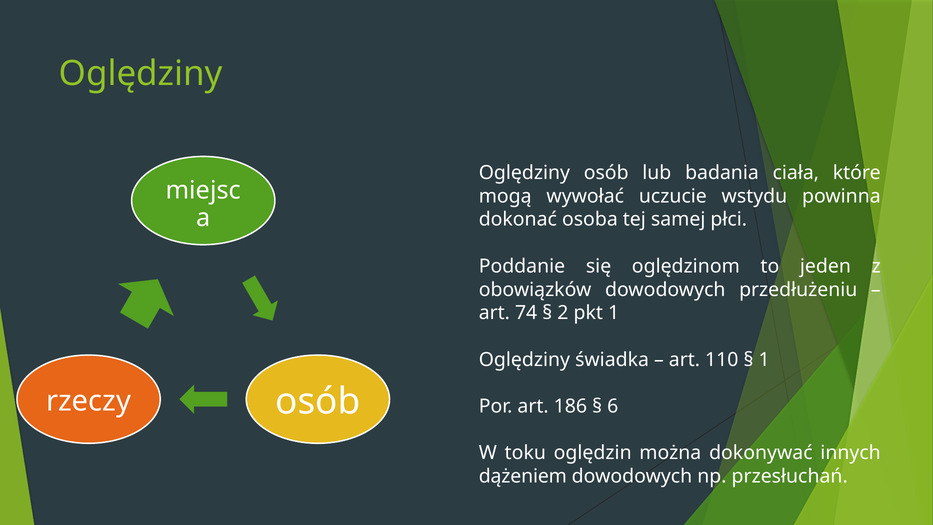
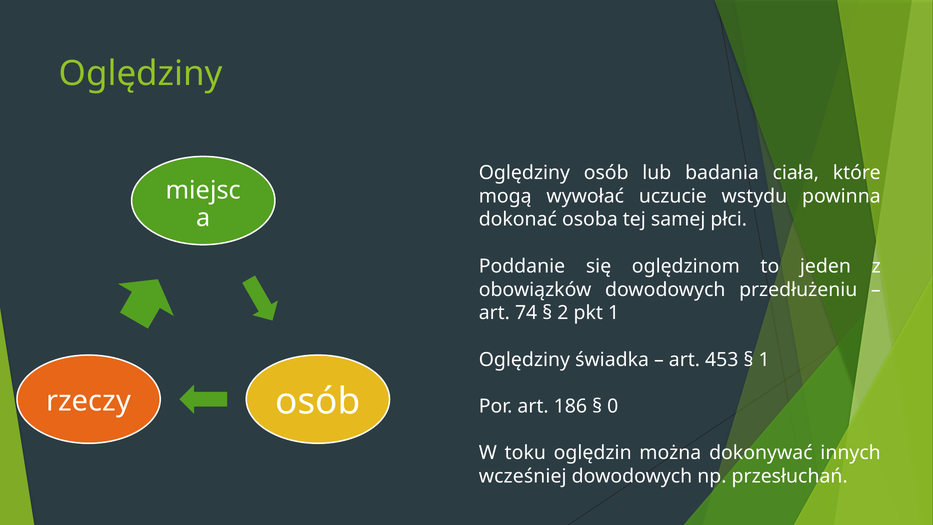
110: 110 -> 453
6: 6 -> 0
dążeniem: dążeniem -> wcześniej
